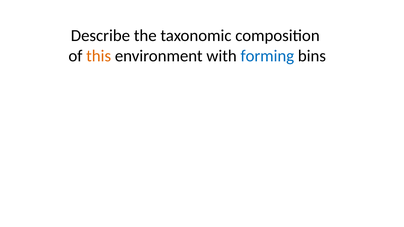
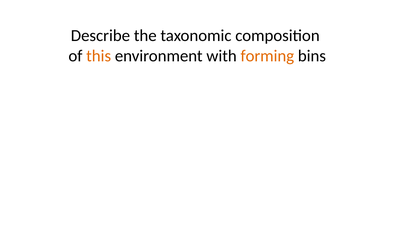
forming colour: blue -> orange
